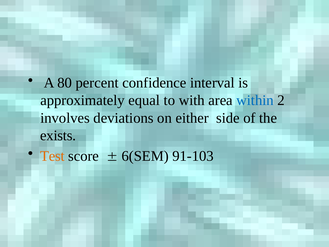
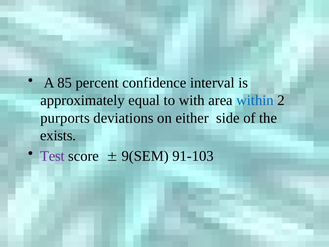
80: 80 -> 85
involves: involves -> purports
Test colour: orange -> purple
6(SEM: 6(SEM -> 9(SEM
